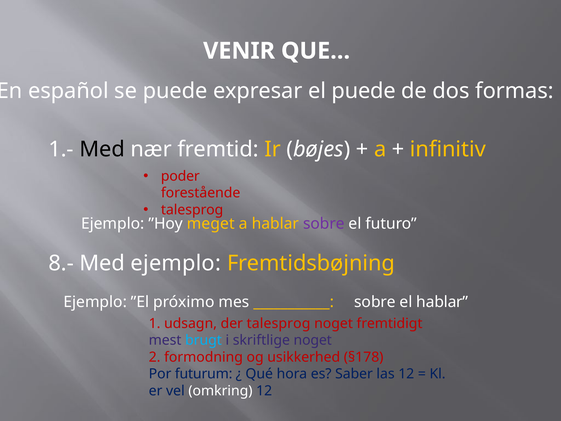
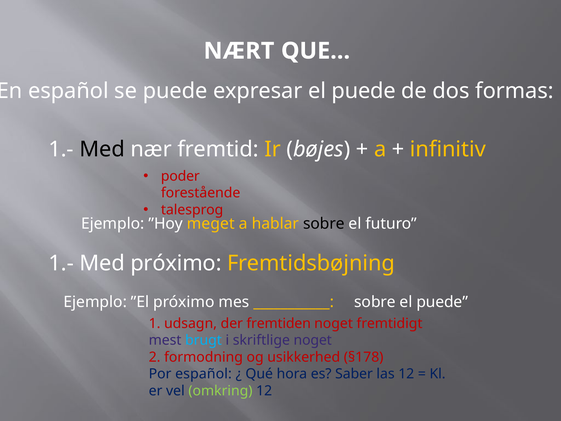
VENIR: VENIR -> NÆRT
sobre at (324, 224) colour: purple -> black
8.- at (61, 263): 8.- -> 1.-
Med ejemplo: ejemplo -> próximo
sobre el hablar: hablar -> puede
der talesprog: talesprog -> fremtiden
Por futurum: futurum -> español
omkring colour: white -> light green
